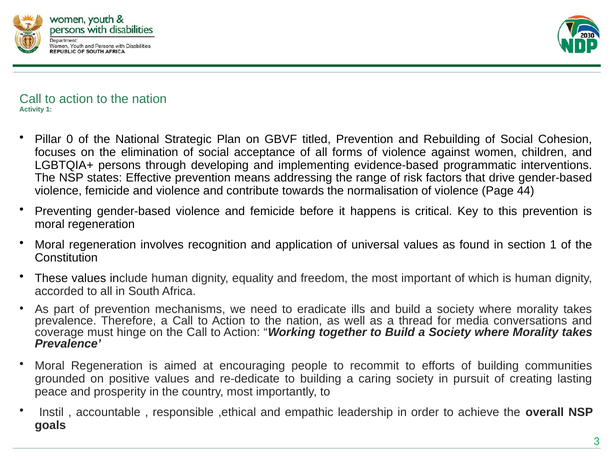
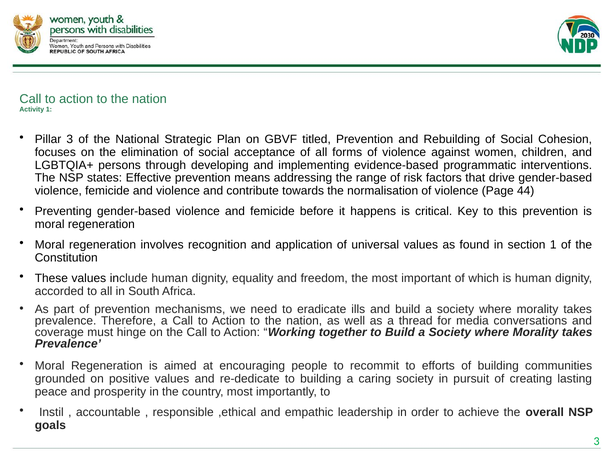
Pillar 0: 0 -> 3
